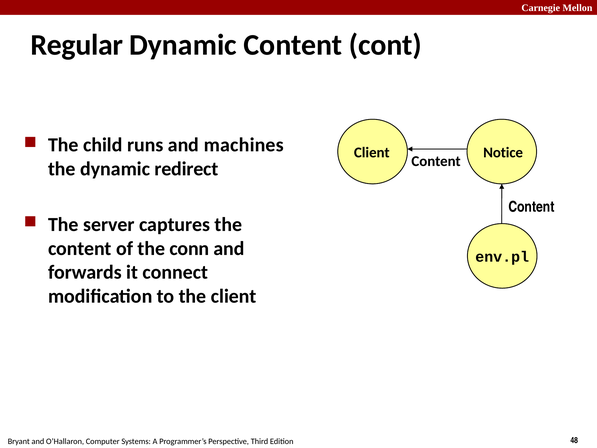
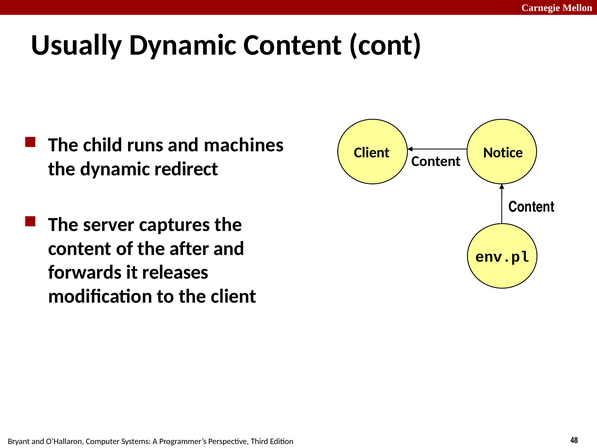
Regular: Regular -> Usually
conn: conn -> after
connect: connect -> releases
